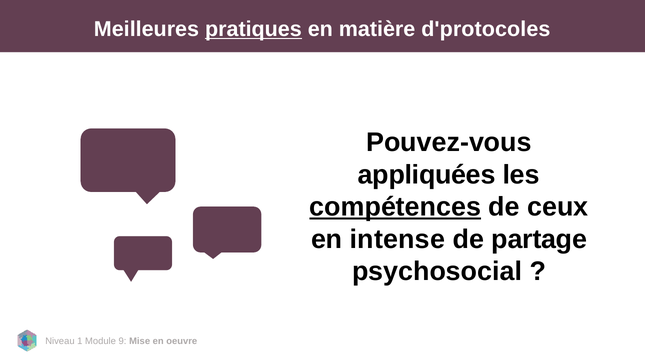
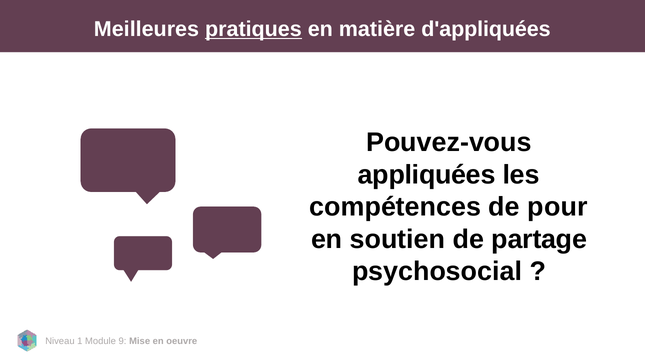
d'protocoles: d'protocoles -> d'appliquées
compétences underline: present -> none
ceux: ceux -> pour
intense: intense -> soutien
